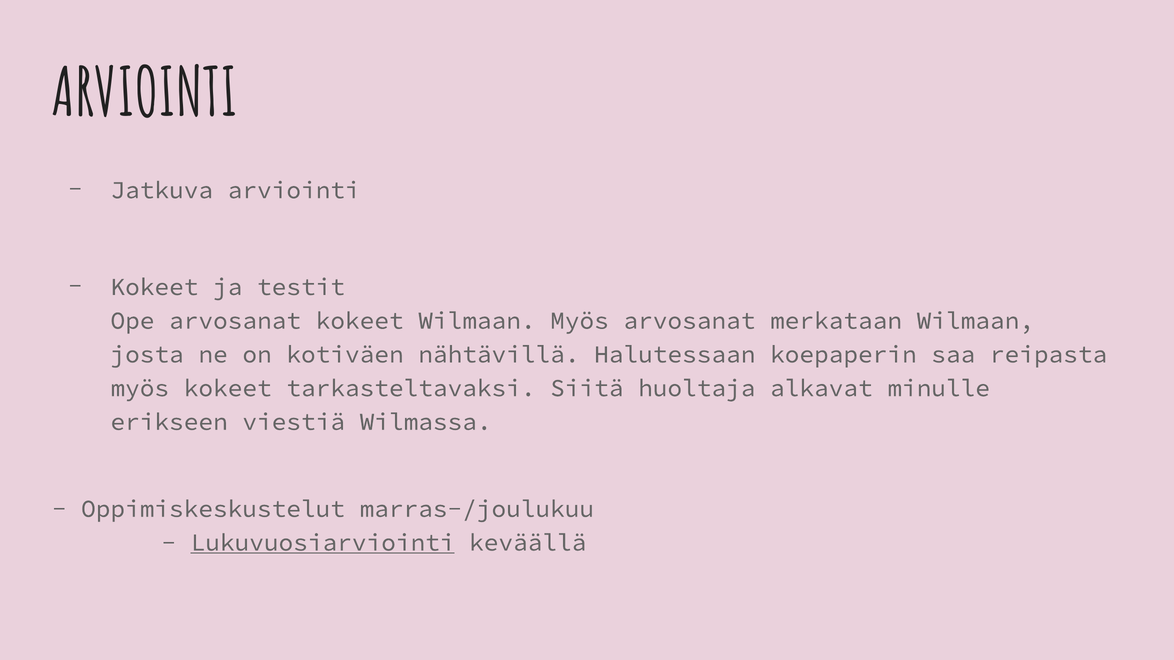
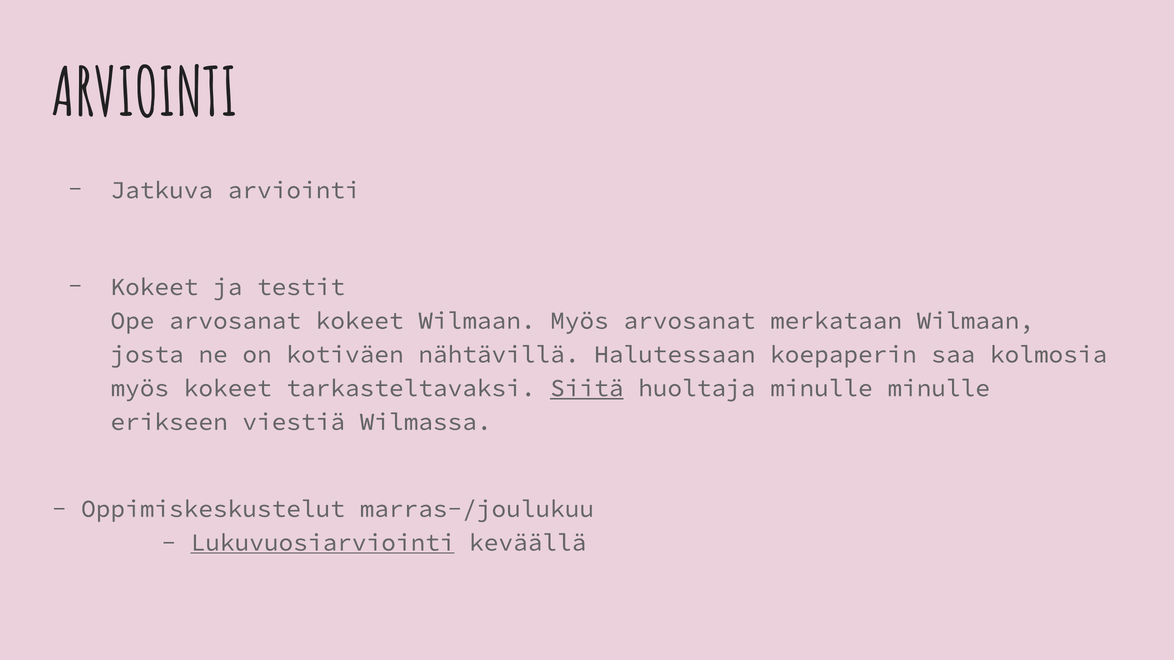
reipasta: reipasta -> kolmosia
Siitä underline: none -> present
huoltaja alkavat: alkavat -> minulle
